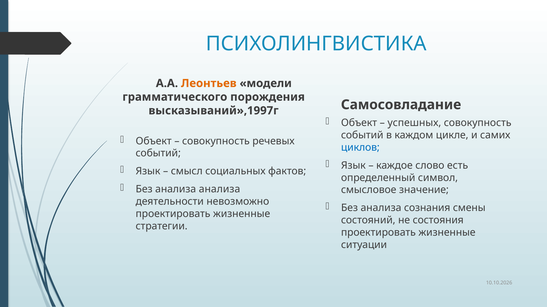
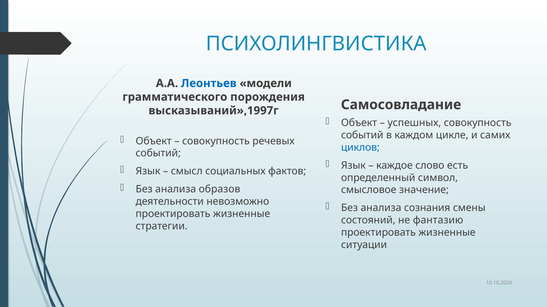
Леонтьев colour: orange -> blue
анализа анализа: анализа -> образов
состояния: состояния -> фантазию
